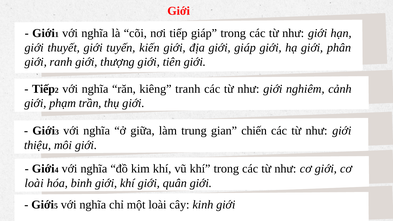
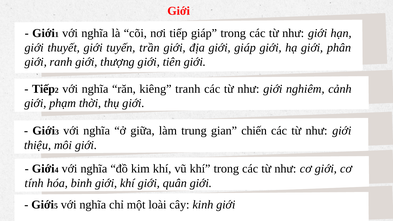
kiến: kiến -> trần
trần: trần -> thời
loài at (34, 183): loài -> tính
